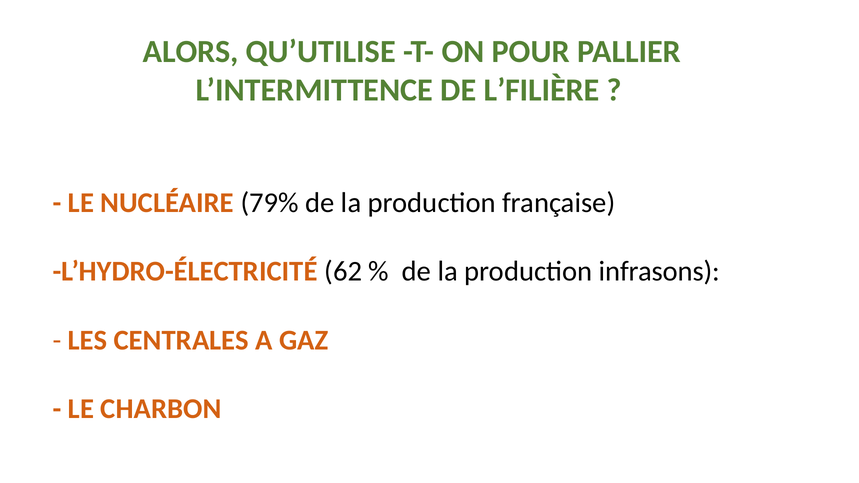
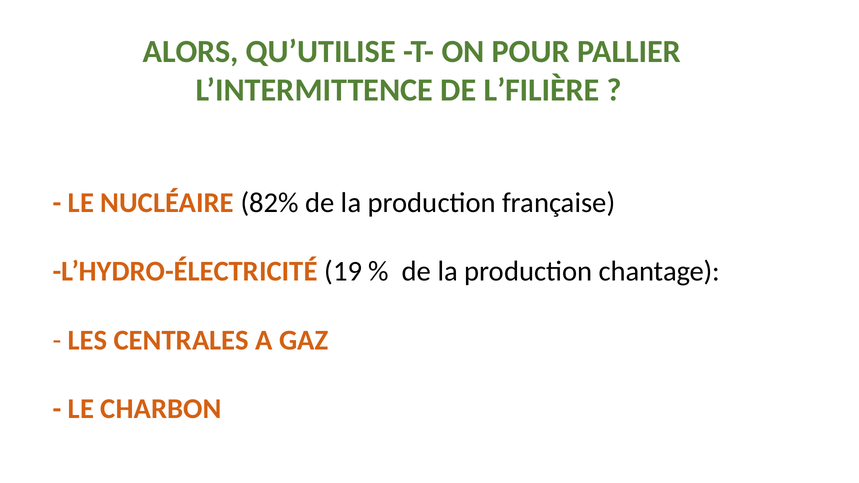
79%: 79% -> 82%
62: 62 -> 19
infrasons: infrasons -> chantage
